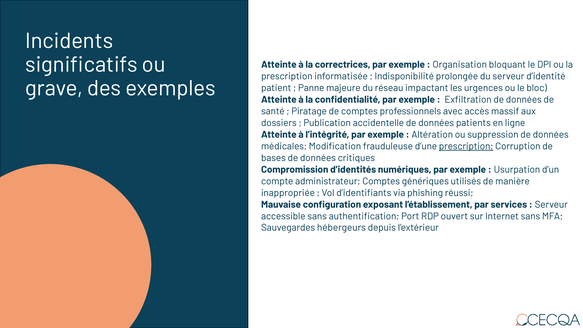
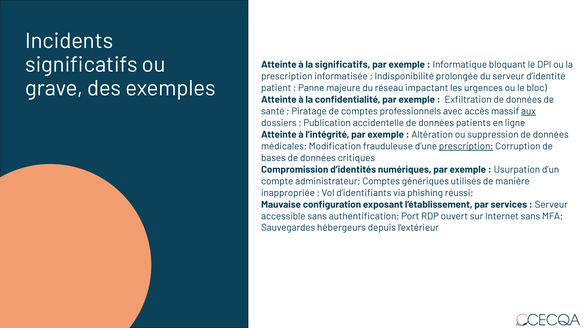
la correctrices: correctrices -> significatifs
Organisation: Organisation -> Informatique
aux underline: none -> present
